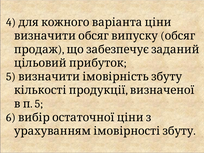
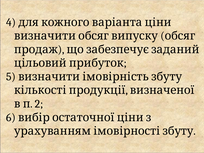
5 at (39, 104): 5 -> 2
